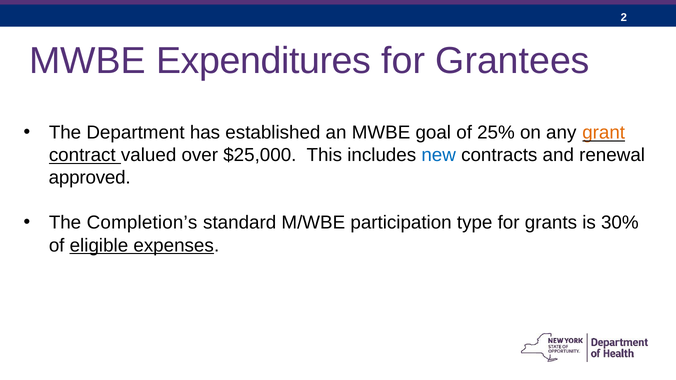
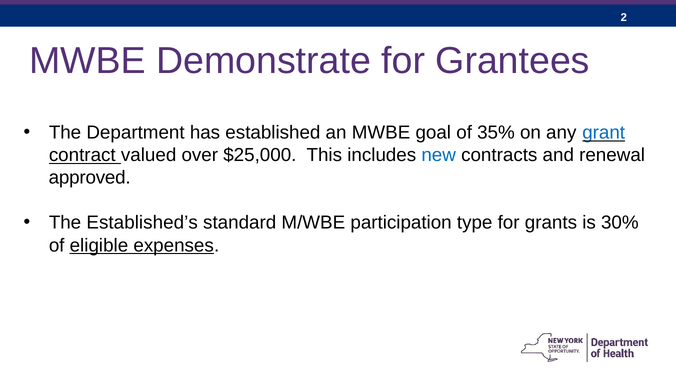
Expenditures: Expenditures -> Demonstrate
25%: 25% -> 35%
grant colour: orange -> blue
Completion’s: Completion’s -> Established’s
